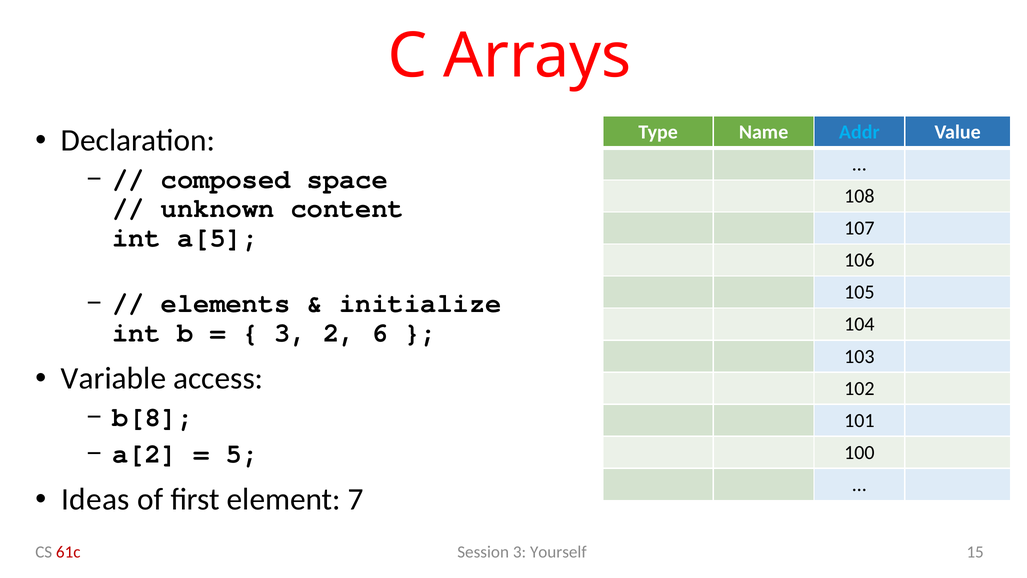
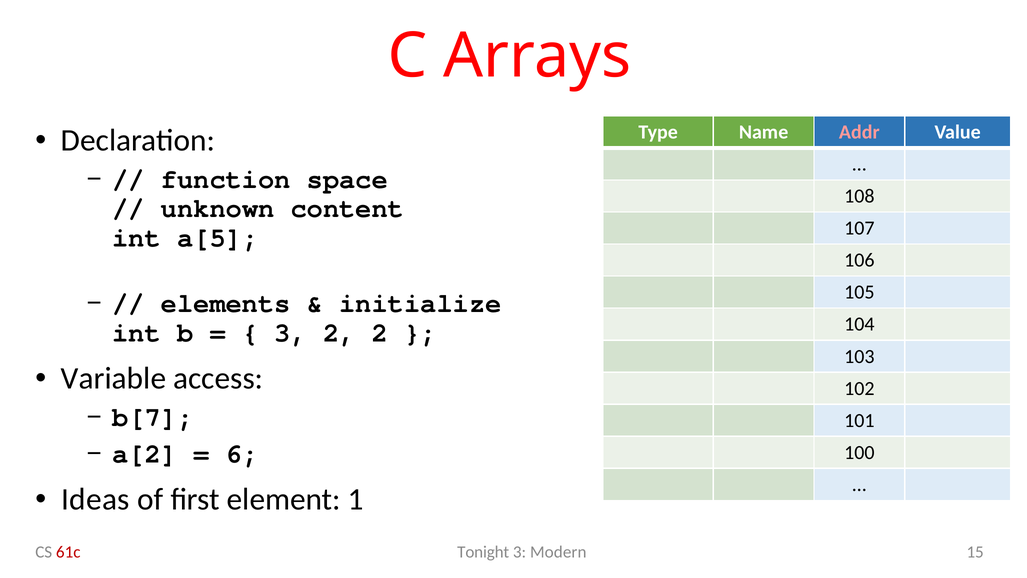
Addr colour: light blue -> pink
composed: composed -> function
2 6: 6 -> 2
b[8: b[8 -> b[7
5: 5 -> 6
7: 7 -> 1
Session: Session -> Tonight
Yourself: Yourself -> Modern
